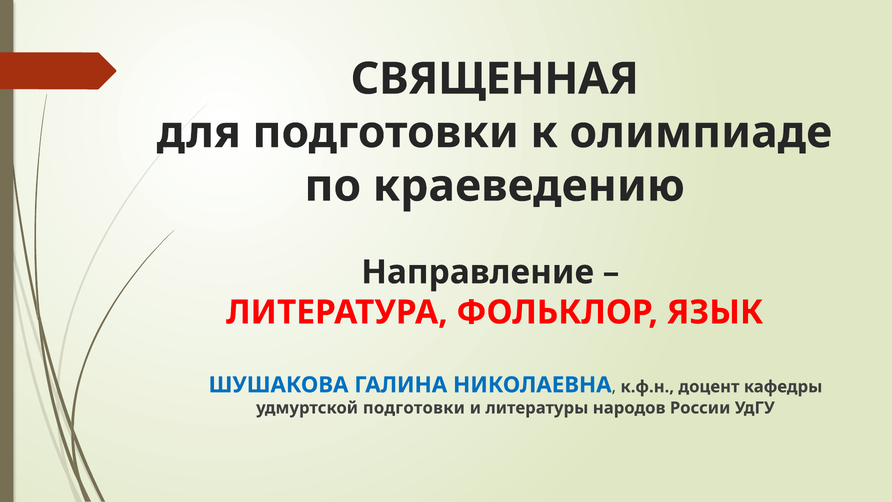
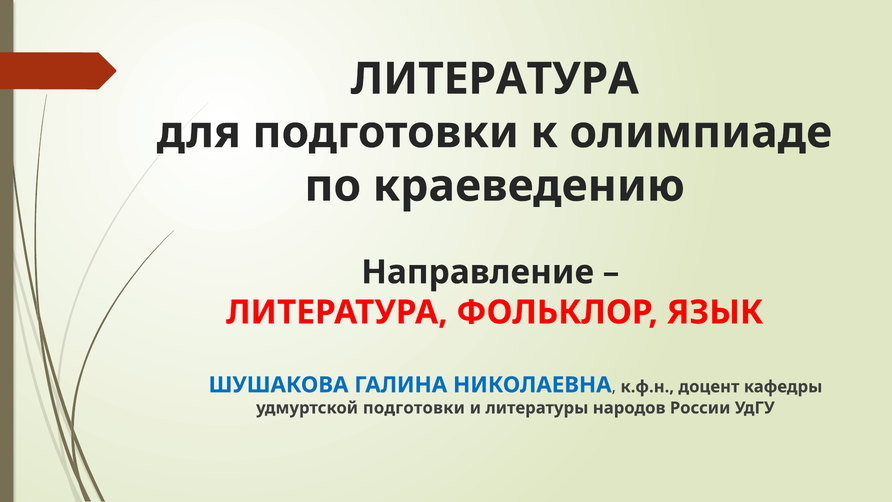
СВЯЩЕННАЯ at (495, 79): СВЯЩЕННАЯ -> ЛИТЕРАТУРА
